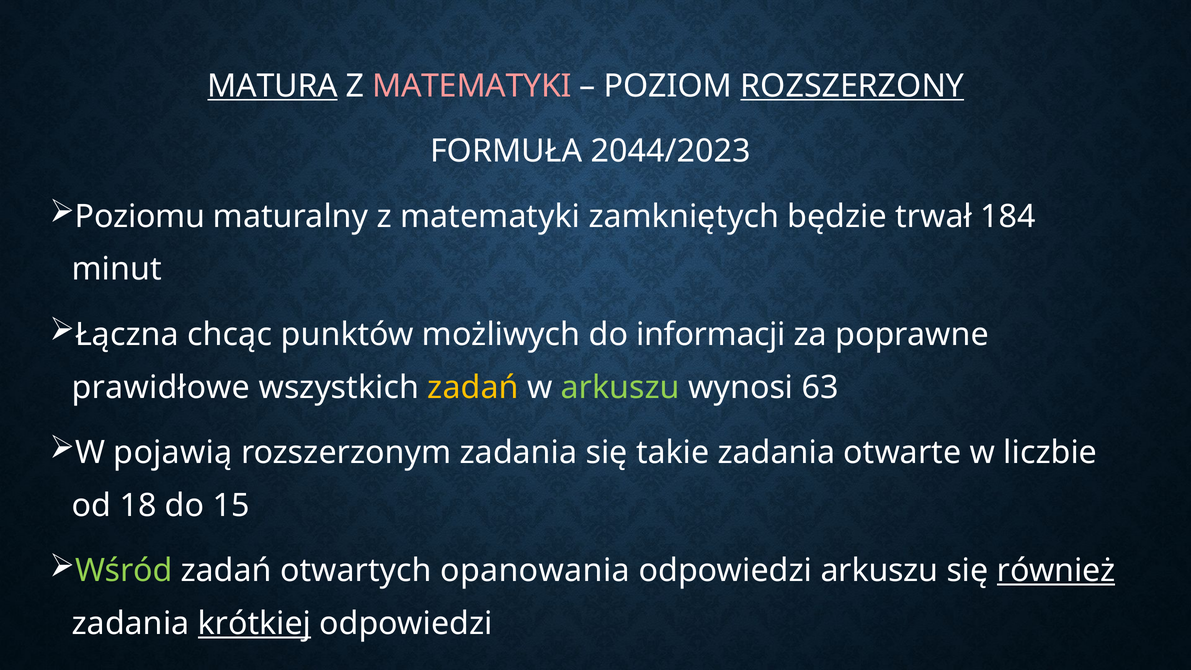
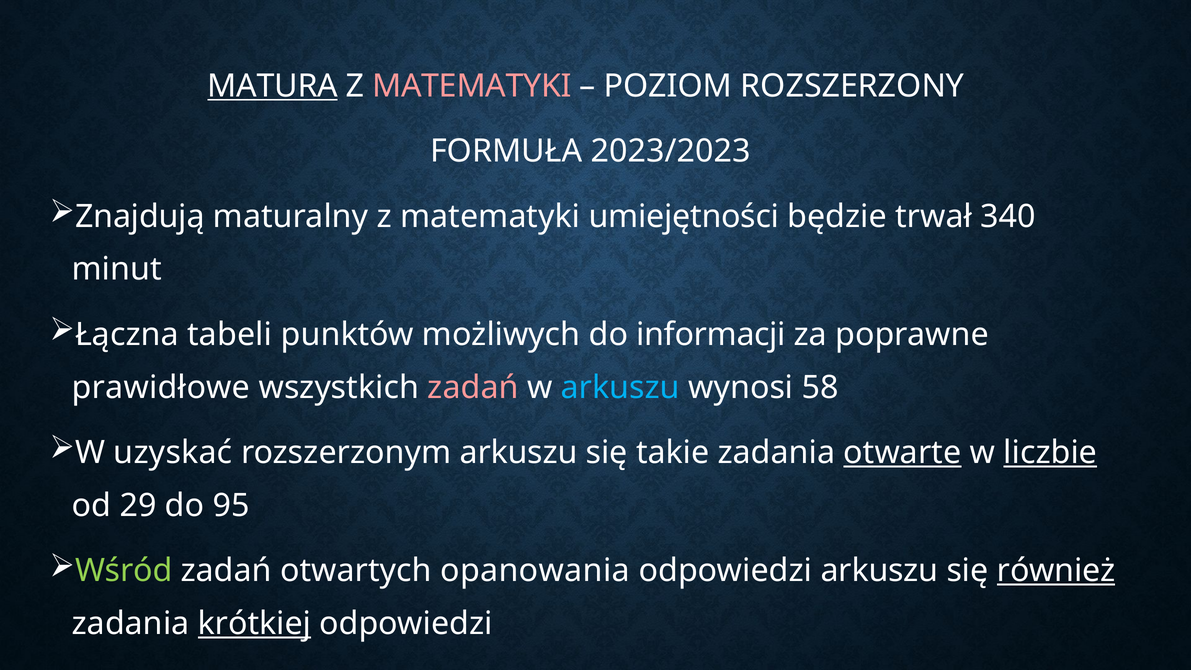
ROZSZERZONY underline: present -> none
2044/2023: 2044/2023 -> 2023/2023
Poziomu: Poziomu -> Znajdują
zamkniętych: zamkniętych -> umiejętności
184: 184 -> 340
chcąc: chcąc -> tabeli
zadań at (473, 387) colour: yellow -> pink
arkuszu at (620, 387) colour: light green -> light blue
63: 63 -> 58
pojawią: pojawią -> uzyskać
rozszerzonym zadania: zadania -> arkuszu
otwarte underline: none -> present
liczbie underline: none -> present
18: 18 -> 29
15: 15 -> 95
